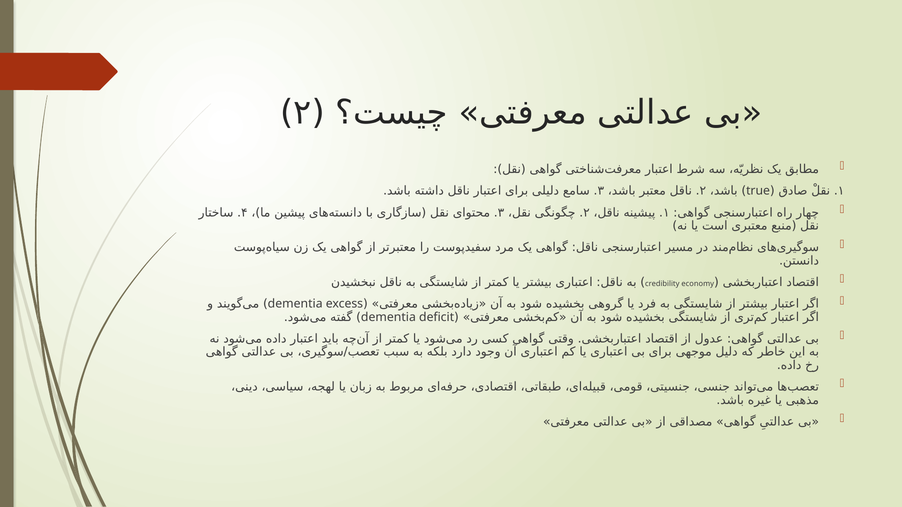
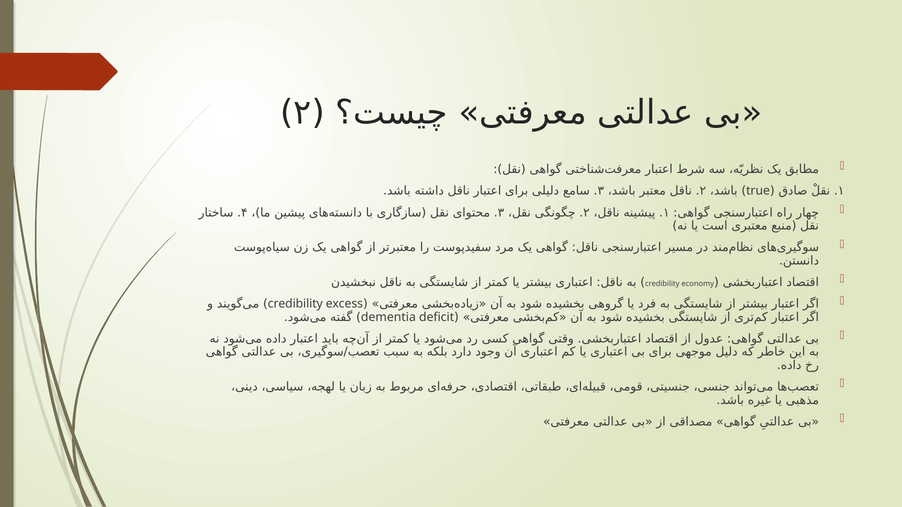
dementia at (295, 304): dementia -> credibility
